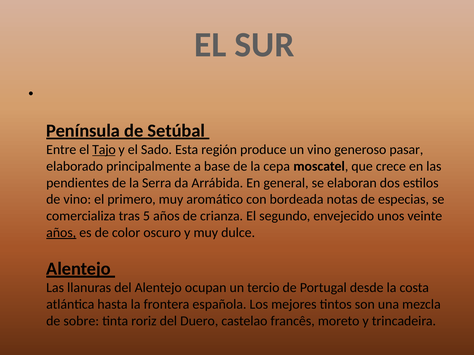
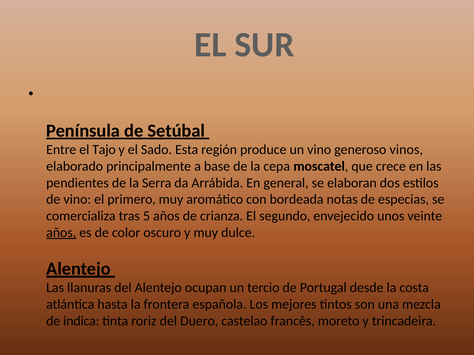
Tajo underline: present -> none
pasar: pasar -> vinos
sobre: sobre -> indica
